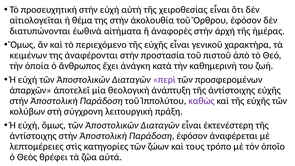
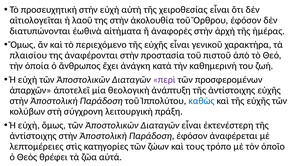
θέμα: θέμα -> λαοῦ
κειμένων: κειμένων -> πλαισίου
καθὼς colour: purple -> blue
